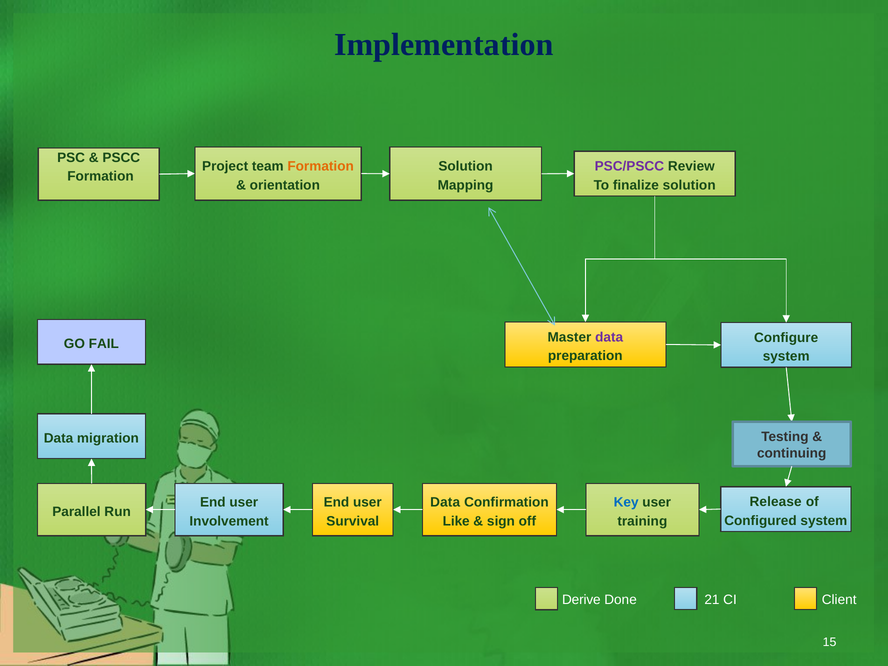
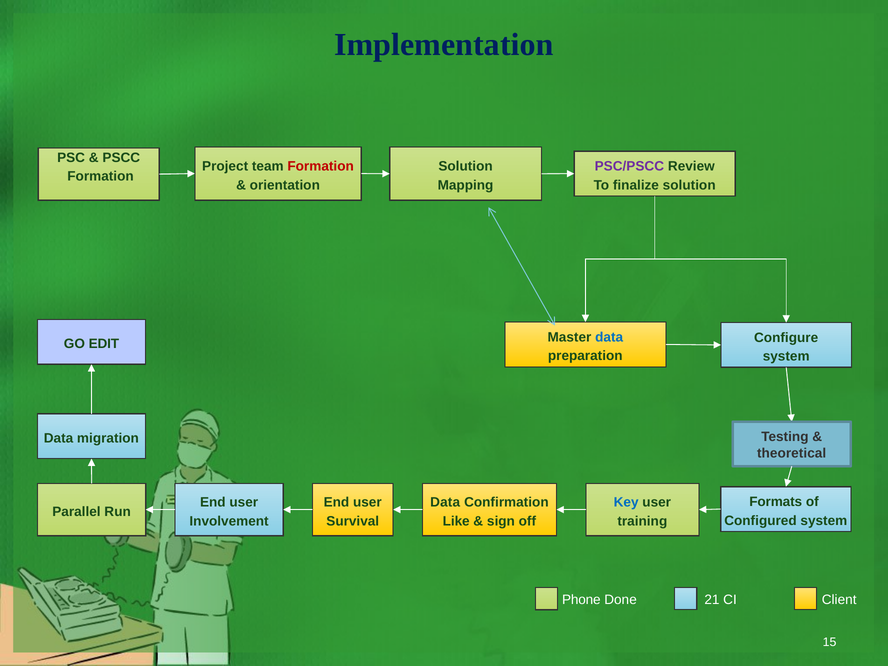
Formation at (321, 166) colour: orange -> red
data at (609, 337) colour: purple -> blue
FAIL: FAIL -> EDIT
continuing: continuing -> theoretical
Release: Release -> Formats
Derive: Derive -> Phone
